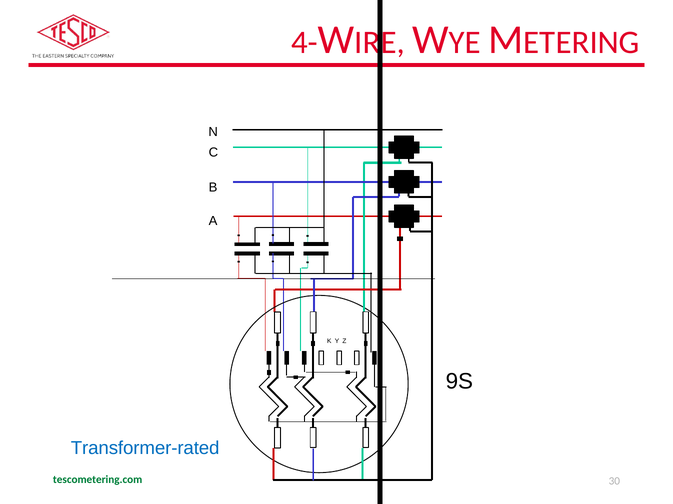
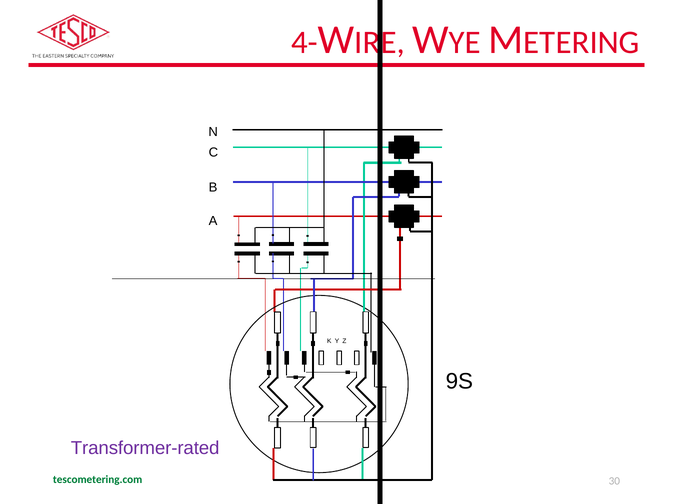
Transformer-rated colour: blue -> purple
